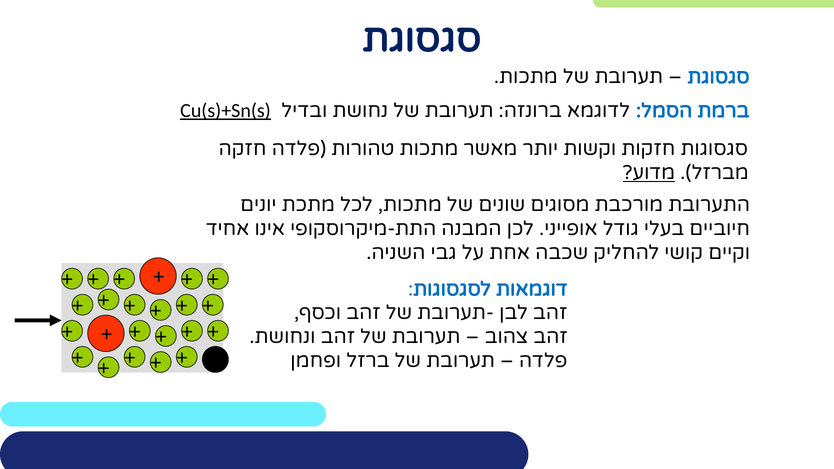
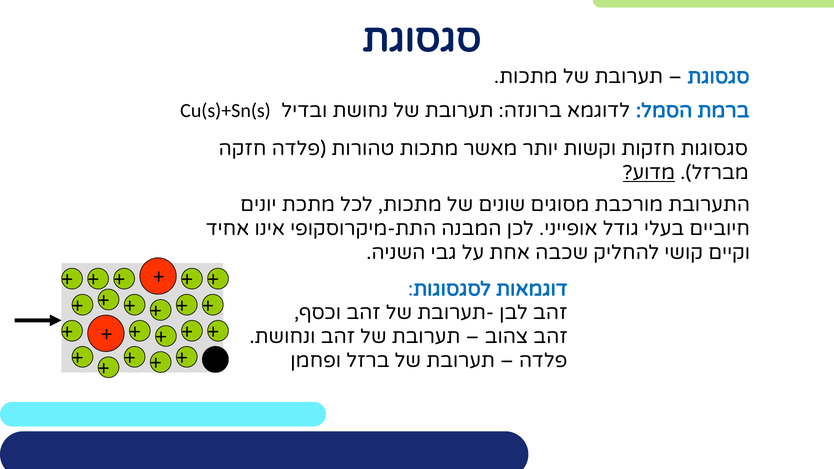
Cu(s)+Sn(s underline: present -> none
